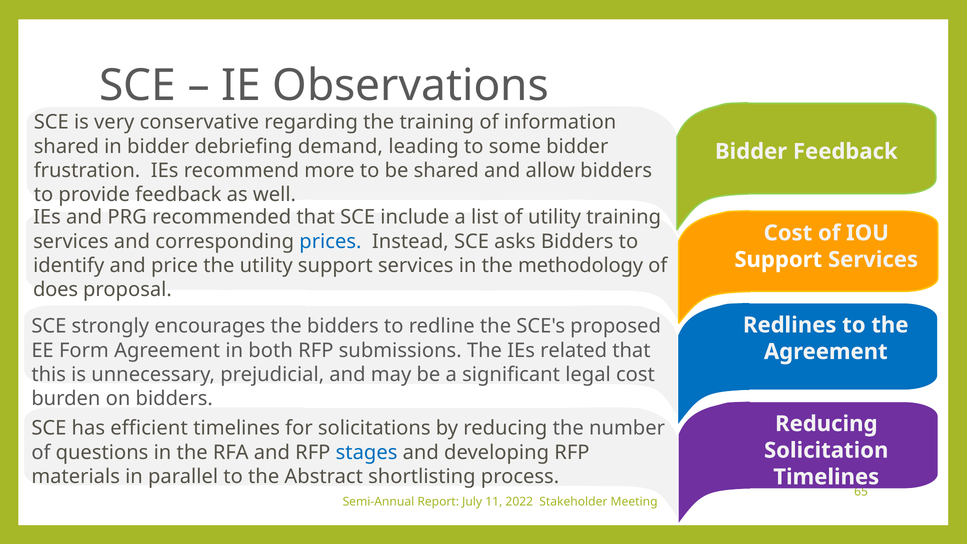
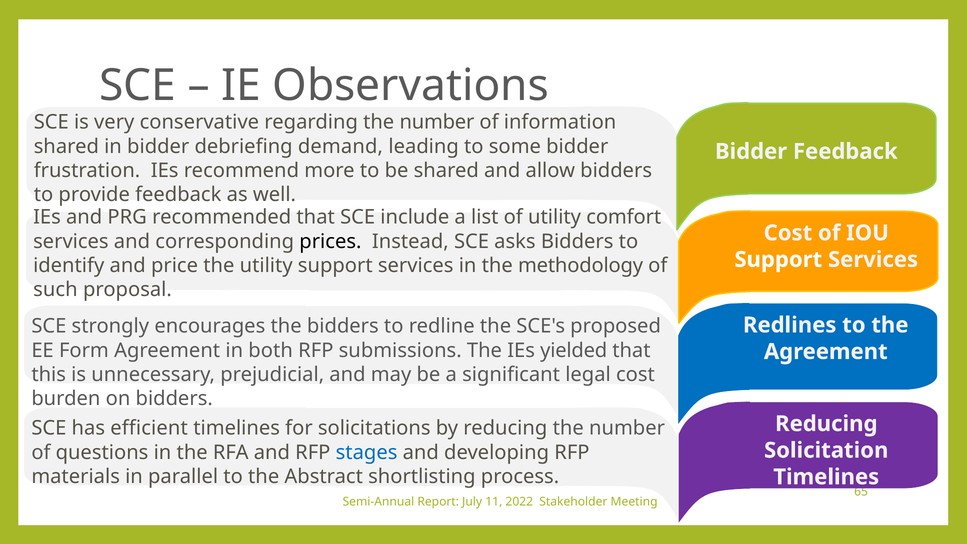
regarding the training: training -> number
utility training: training -> comfort
prices colour: blue -> black
does: does -> such
related: related -> yielded
